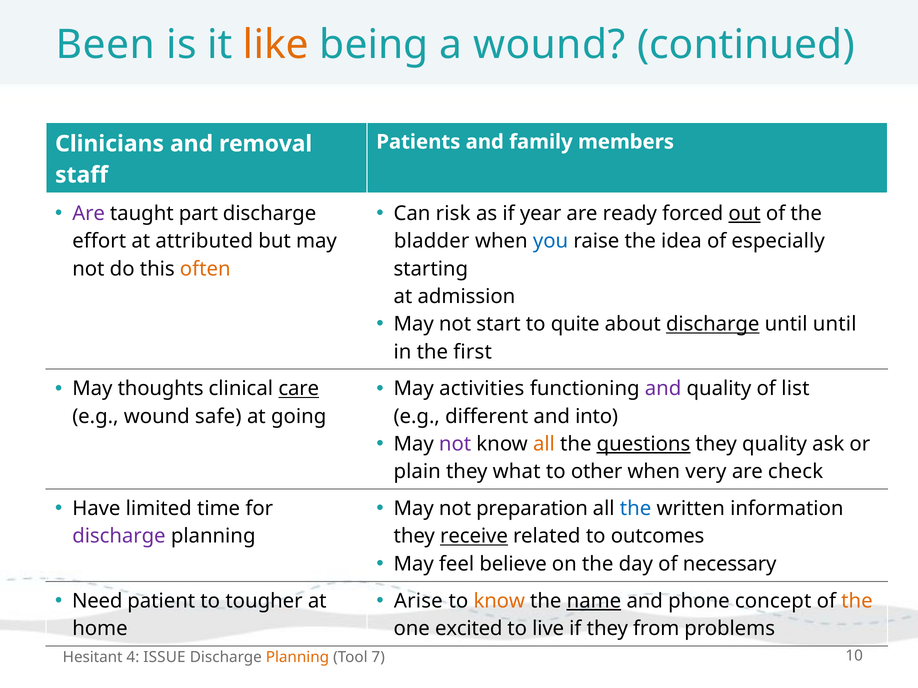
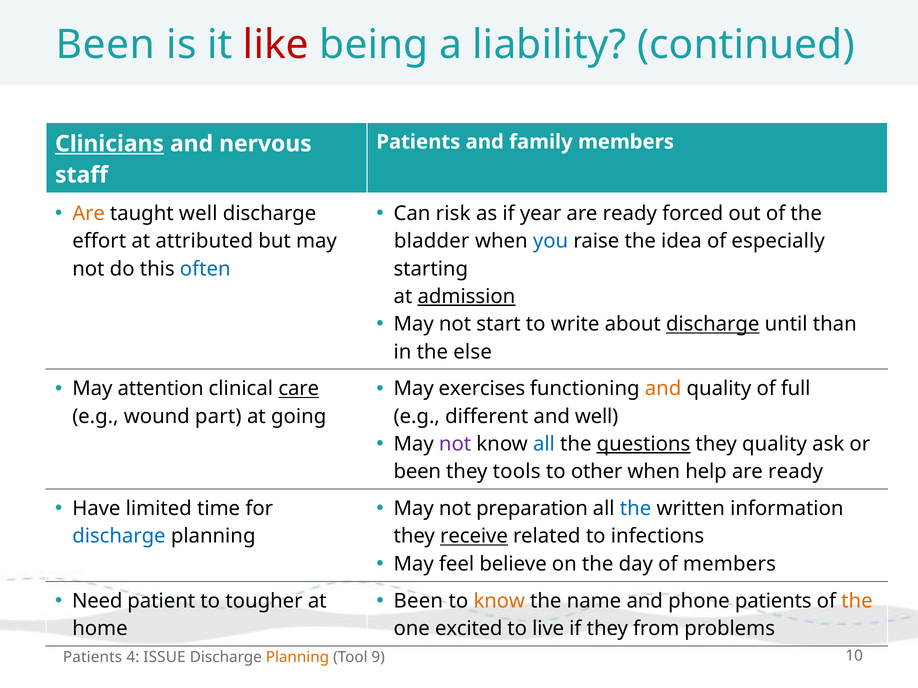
like colour: orange -> red
a wound: wound -> liability
Clinicians underline: none -> present
removal: removal -> nervous
Are at (89, 214) colour: purple -> orange
taught part: part -> well
out underline: present -> none
often colour: orange -> blue
admission underline: none -> present
quite: quite -> write
until until: until -> than
first: first -> else
thoughts: thoughts -> attention
activities: activities -> exercises
and at (663, 389) colour: purple -> orange
list: list -> full
safe: safe -> part
and into: into -> well
all at (544, 444) colour: orange -> blue
plain at (417, 472): plain -> been
what: what -> tools
very: very -> help
check at (796, 472): check -> ready
discharge at (119, 537) colour: purple -> blue
outcomes: outcomes -> infections
of necessary: necessary -> members
Arise at (418, 602): Arise -> Been
name underline: present -> none
phone concept: concept -> patients
Hesitant at (93, 658): Hesitant -> Patients
7: 7 -> 9
